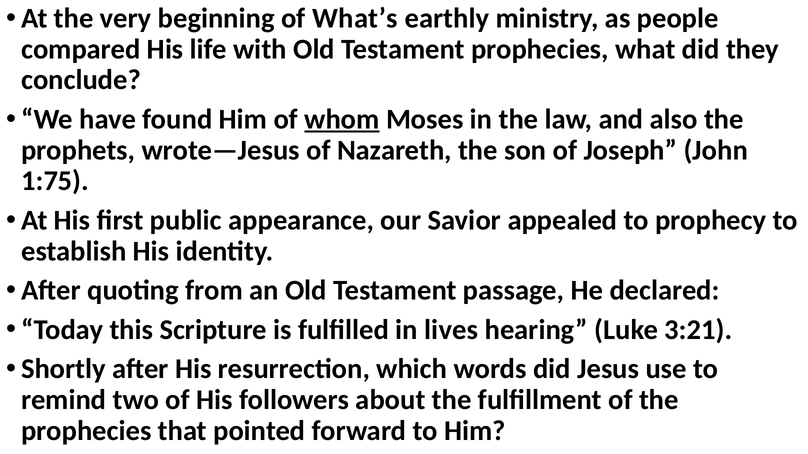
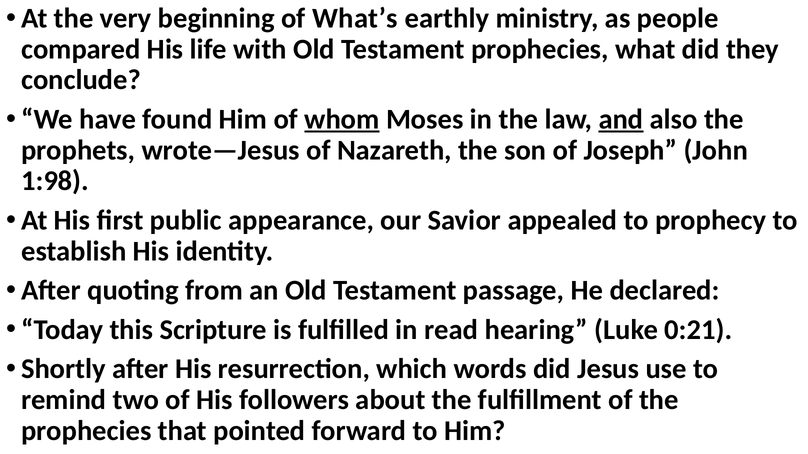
and underline: none -> present
1:75: 1:75 -> 1:98
lives: lives -> read
3:21: 3:21 -> 0:21
